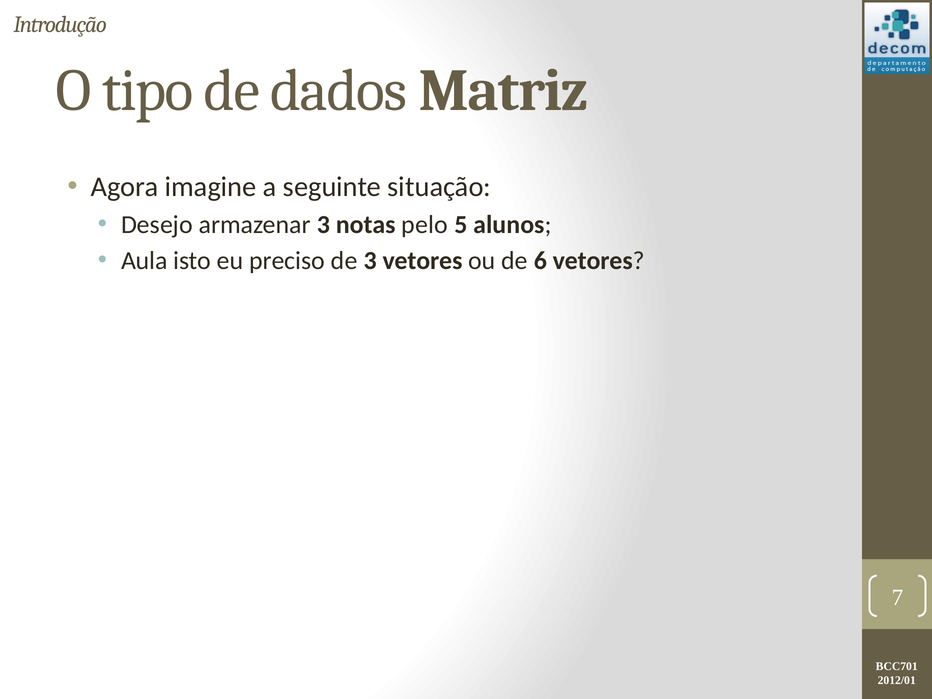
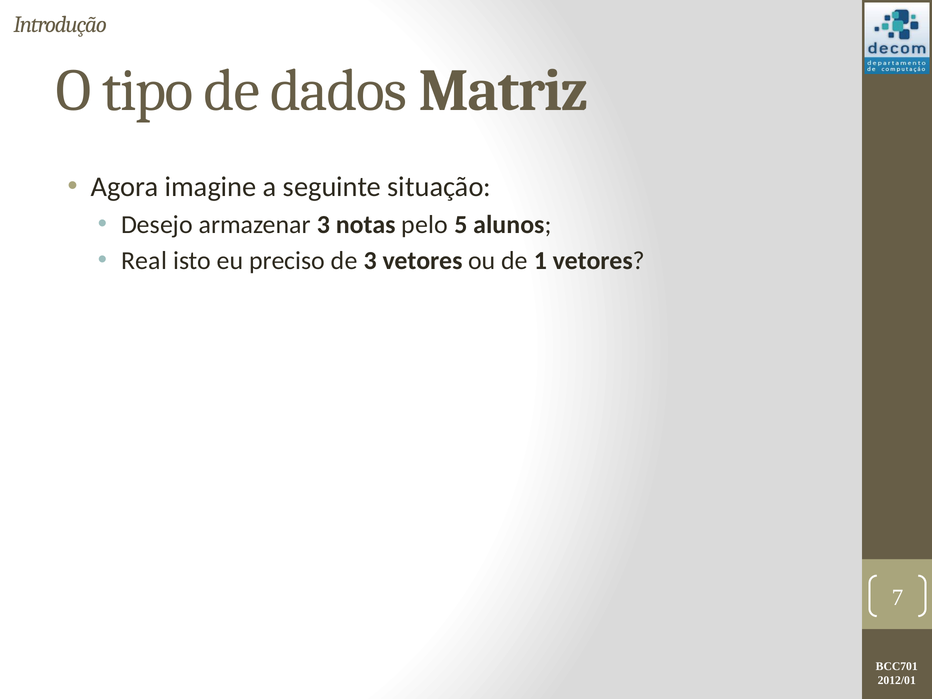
Aula: Aula -> Real
6: 6 -> 1
